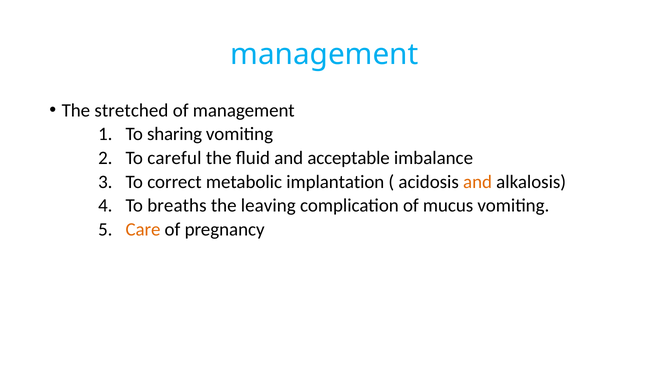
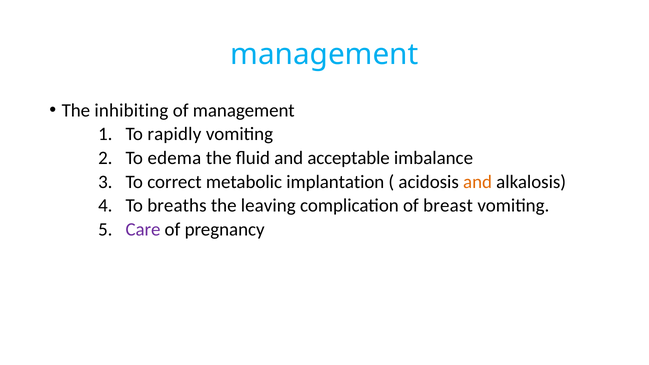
stretched: stretched -> inhibiting
sharing: sharing -> rapidly
careful: careful -> edema
mucus: mucus -> breast
Care colour: orange -> purple
